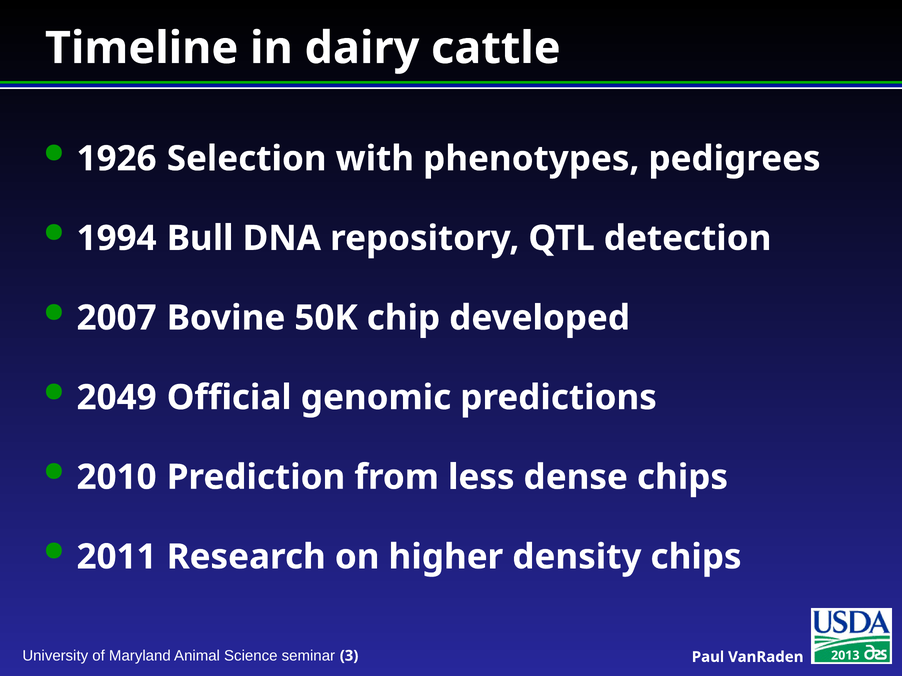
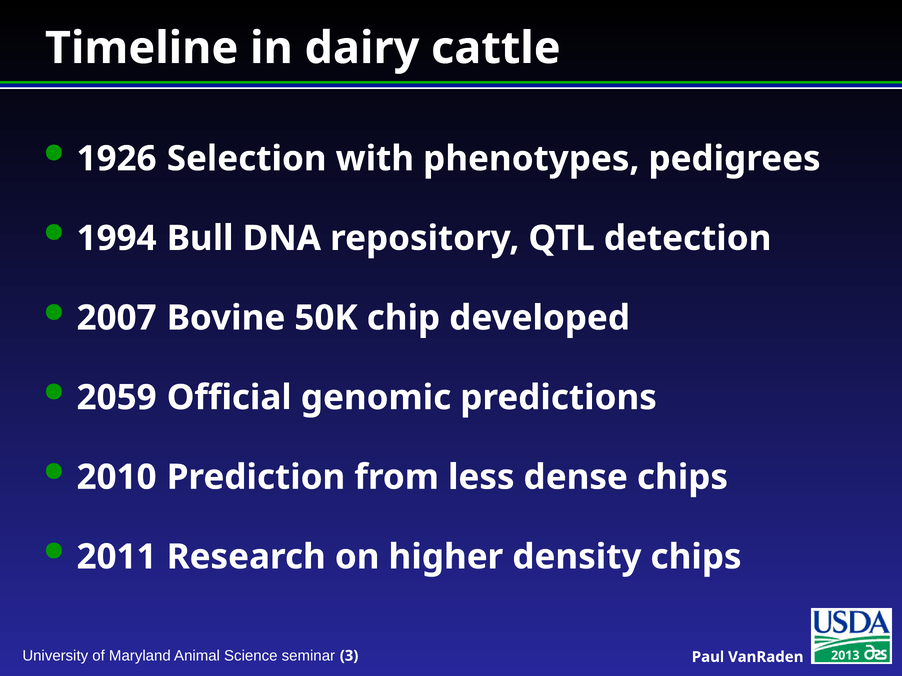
2049: 2049 -> 2059
